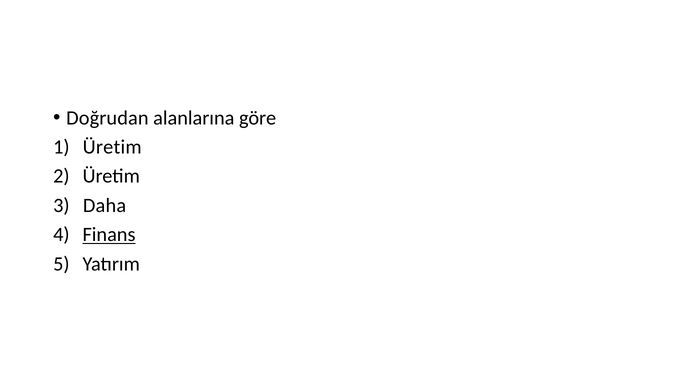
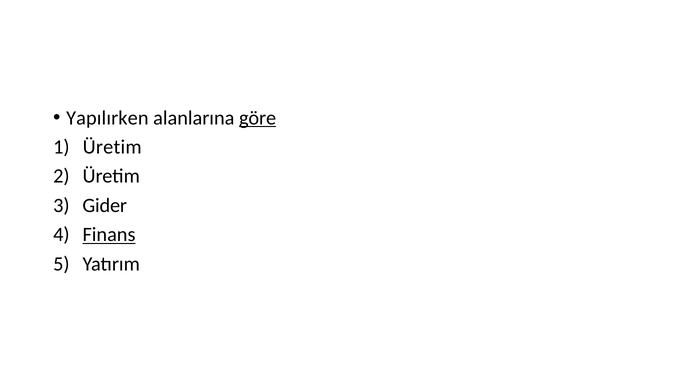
Doğrudan: Doğrudan -> Yapılırken
göre underline: none -> present
Daha: Daha -> Gider
